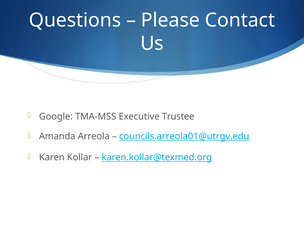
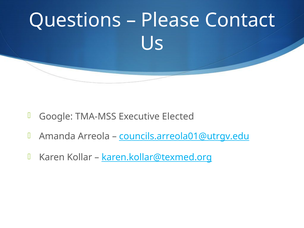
Trustee: Trustee -> Elected
